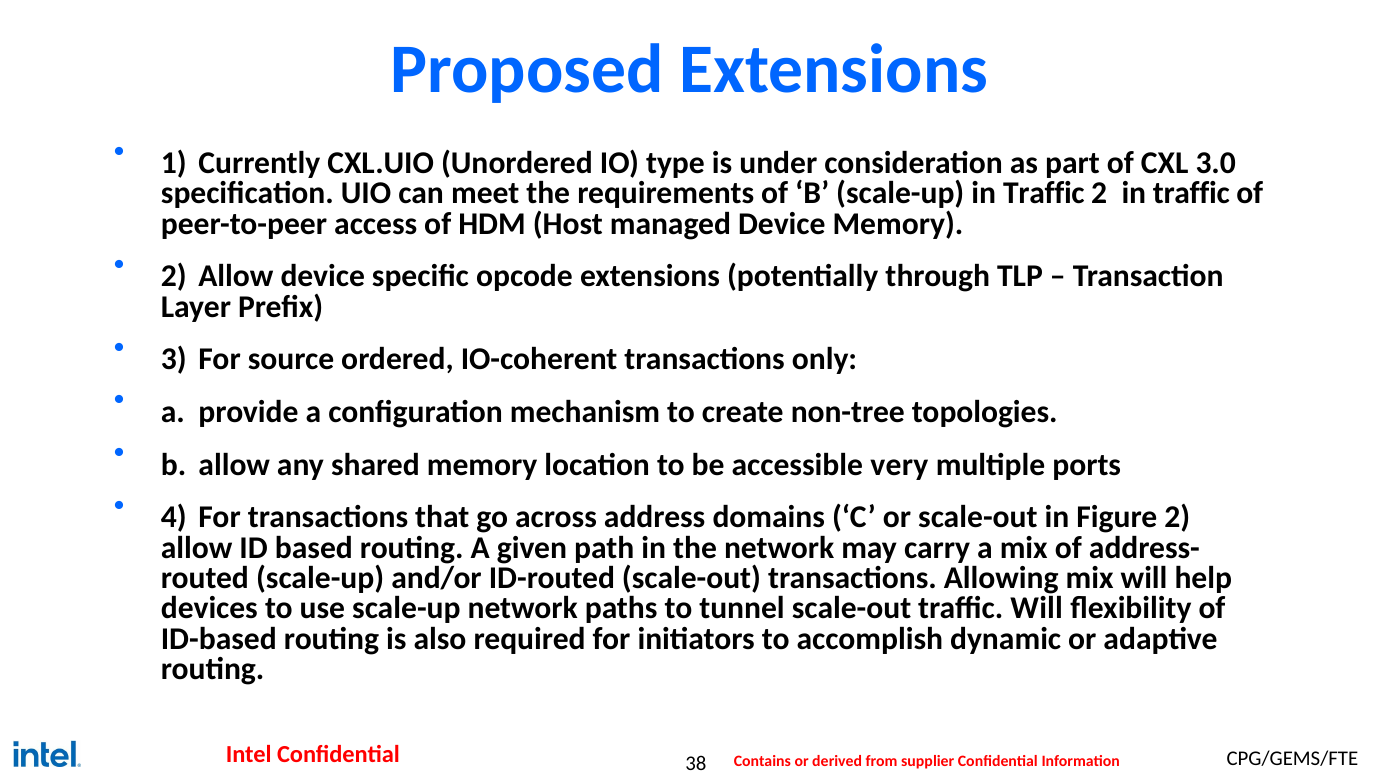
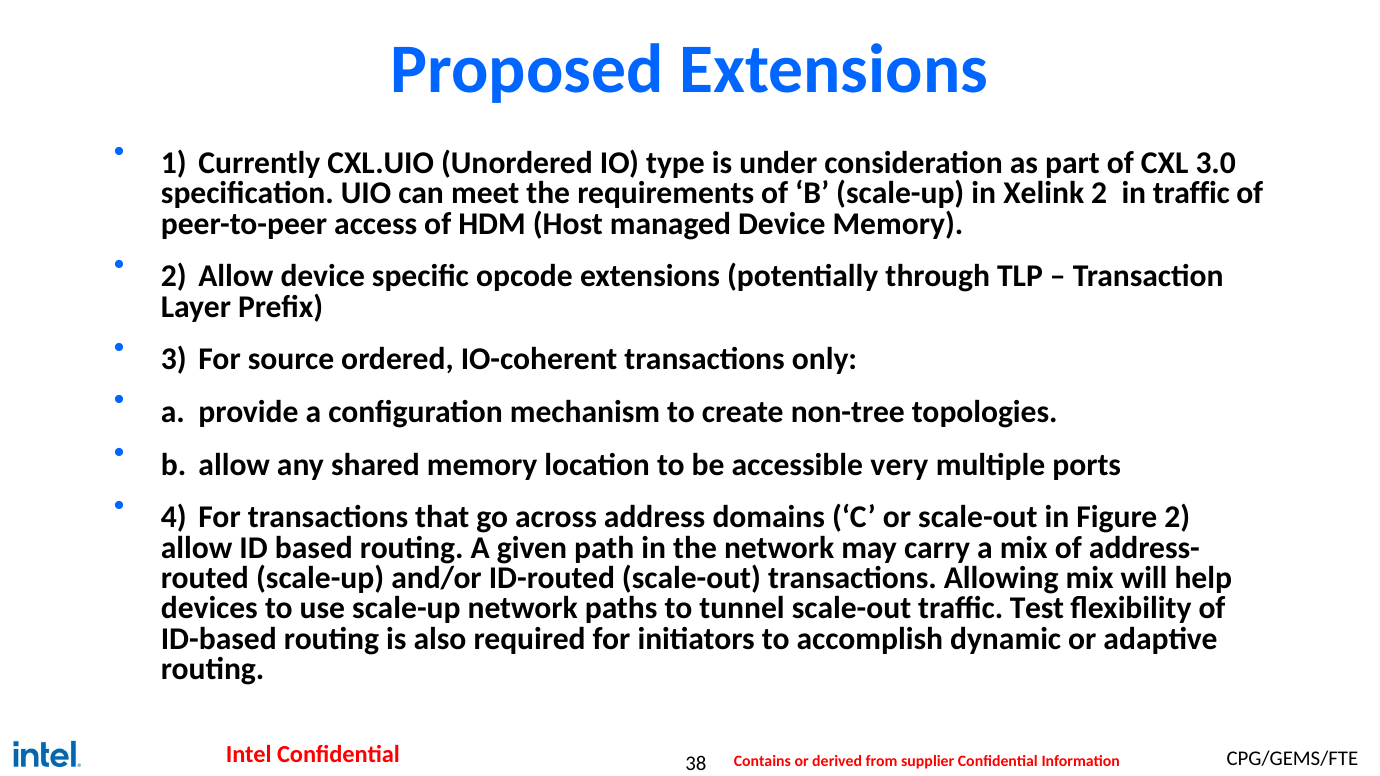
scale-up in Traffic: Traffic -> Xelink
traffic Will: Will -> Test
